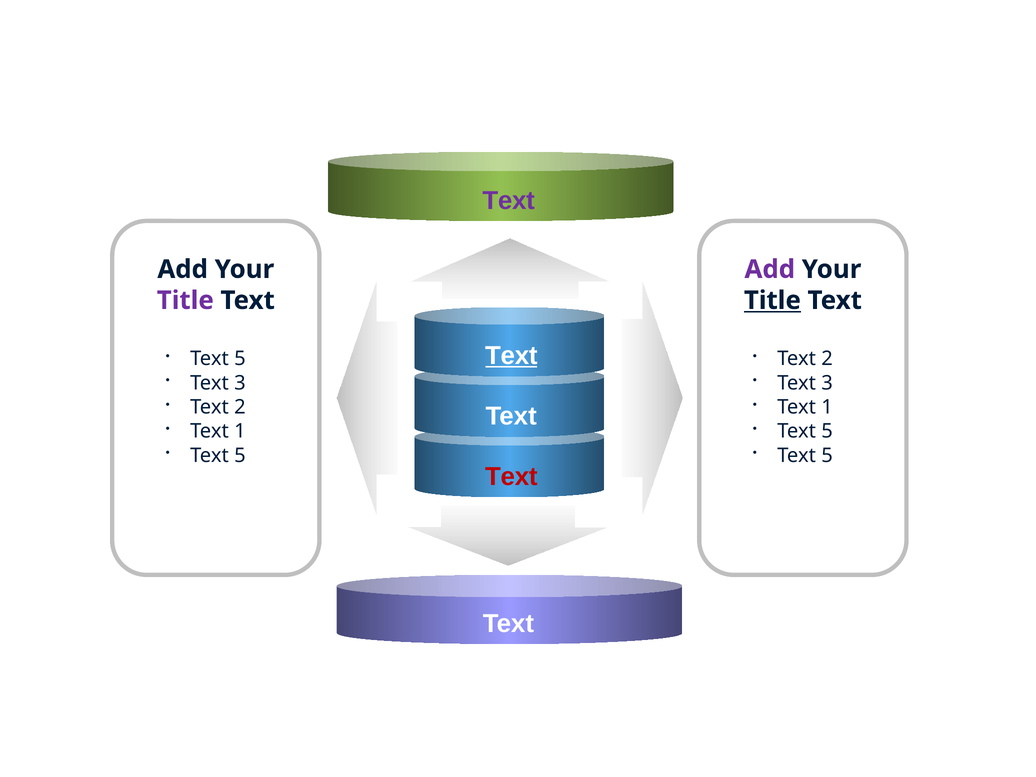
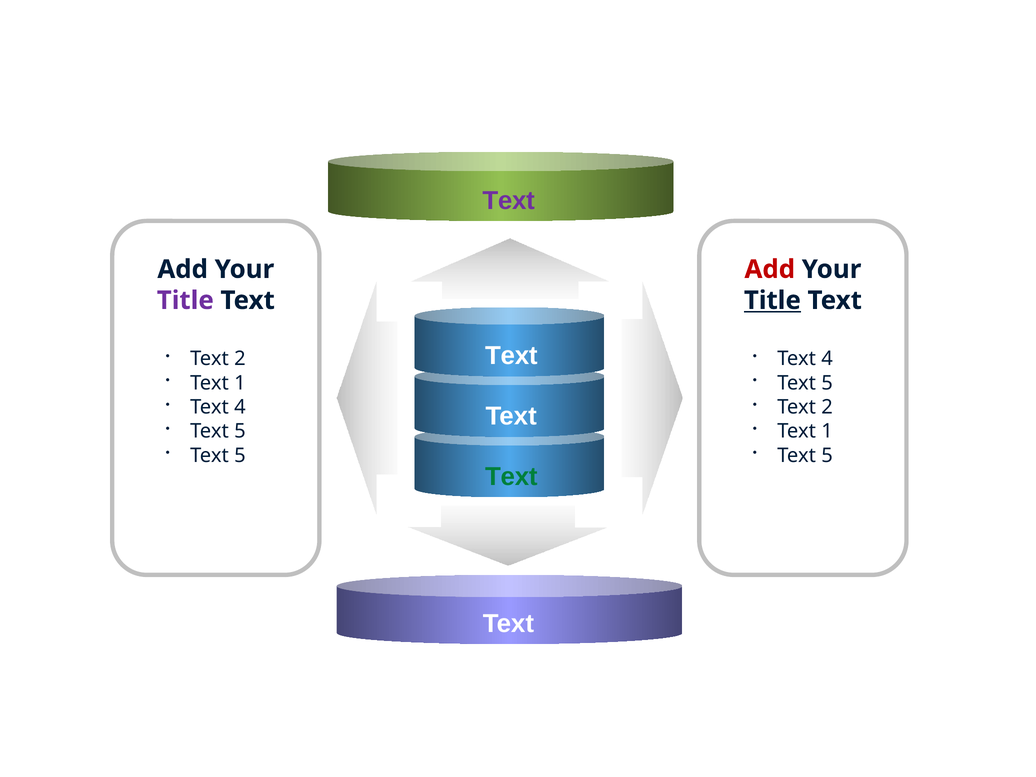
Add at (770, 269) colour: purple -> red
Text at (511, 356) underline: present -> none
5 at (240, 359): 5 -> 2
2 at (827, 359): 2 -> 4
3 at (240, 383): 3 -> 1
3 at (827, 383): 3 -> 5
2 at (240, 407): 2 -> 4
1 at (827, 407): 1 -> 2
1 at (240, 431): 1 -> 5
5 at (827, 431): 5 -> 1
Text at (511, 477) colour: red -> green
